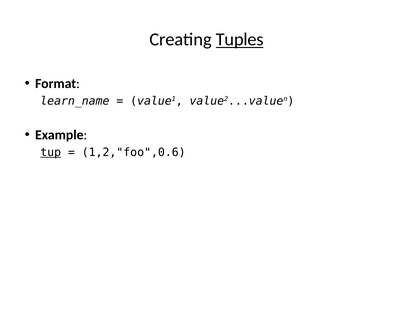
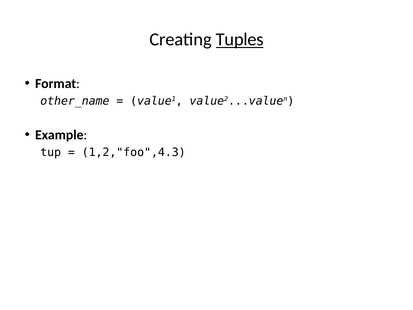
learn_name: learn_name -> other_name
tup underline: present -> none
1,2,"foo",0.6: 1,2,"foo",0.6 -> 1,2,"foo",4.3
